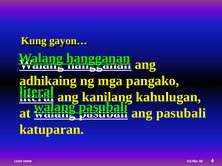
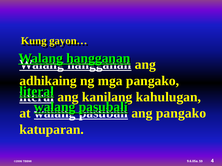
ang pasubali: pasubali -> pangako
